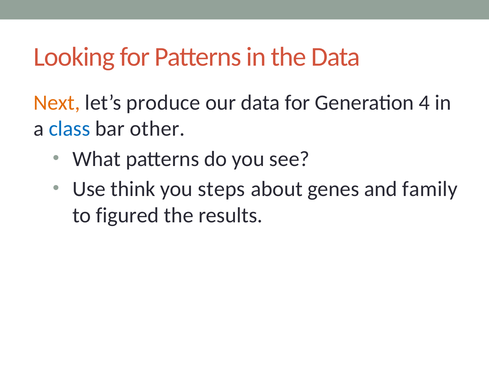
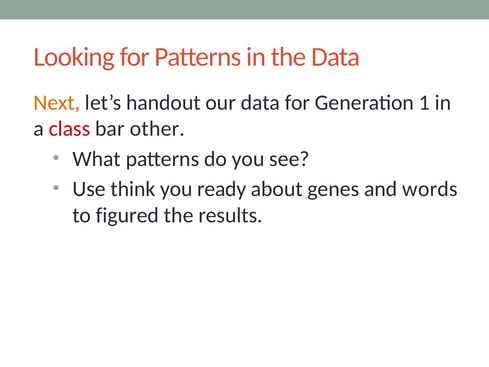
produce: produce -> handout
4: 4 -> 1
class colour: blue -> red
steps: steps -> ready
family: family -> words
